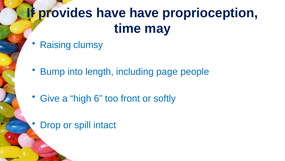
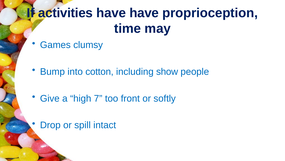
provides: provides -> activities
Raising: Raising -> Games
length: length -> cotton
page: page -> show
6: 6 -> 7
